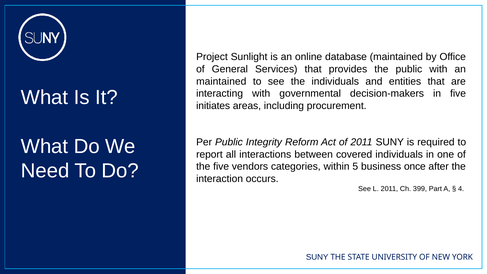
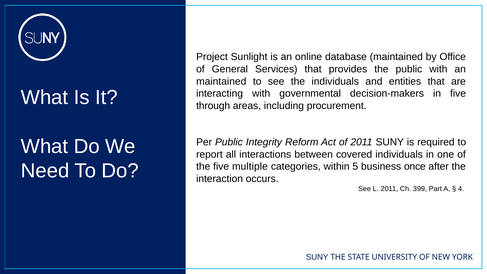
initiates: initiates -> through
vendors: vendors -> multiple
